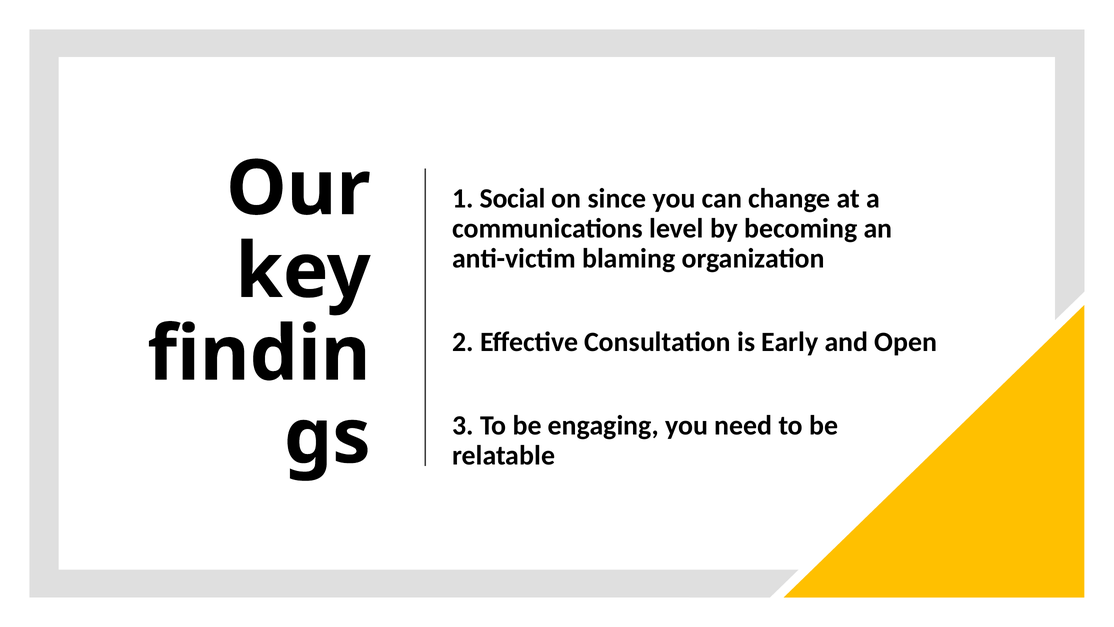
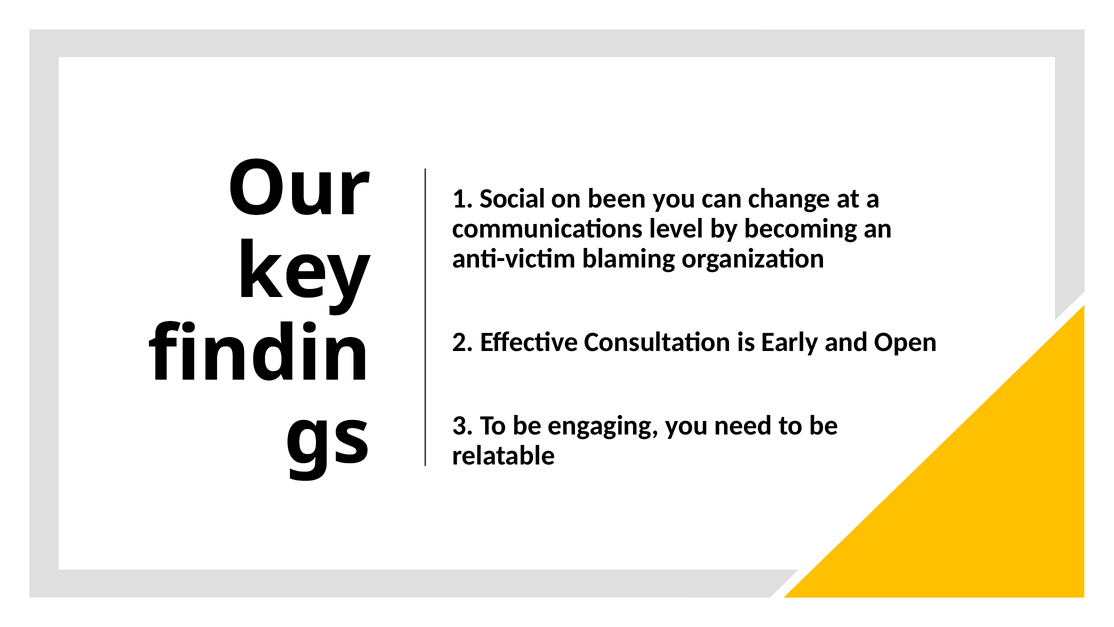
since: since -> been
